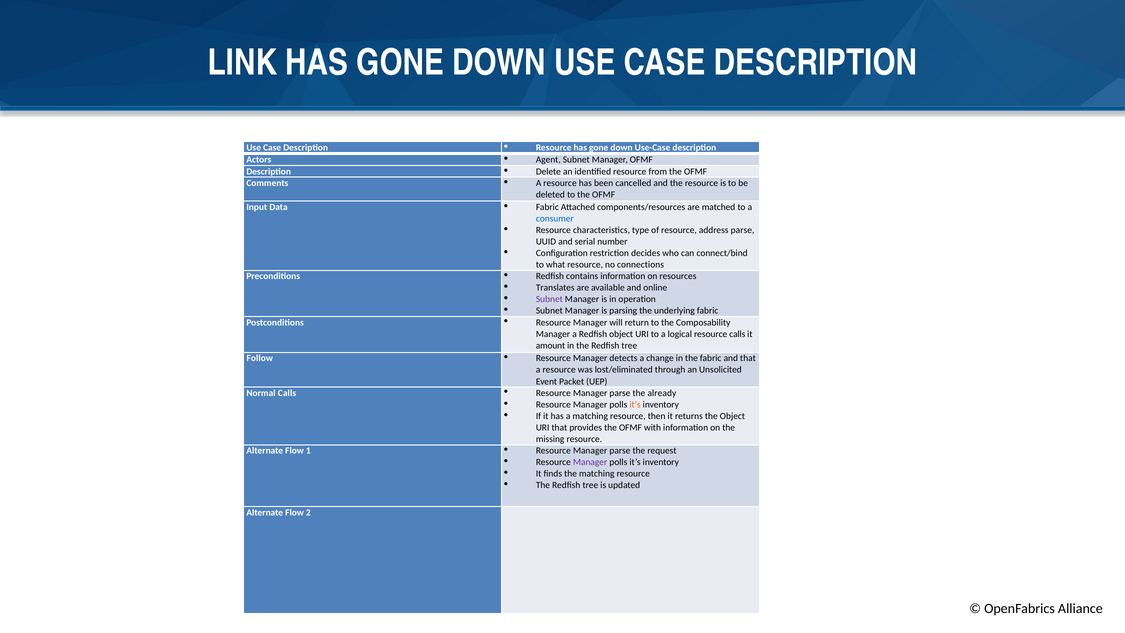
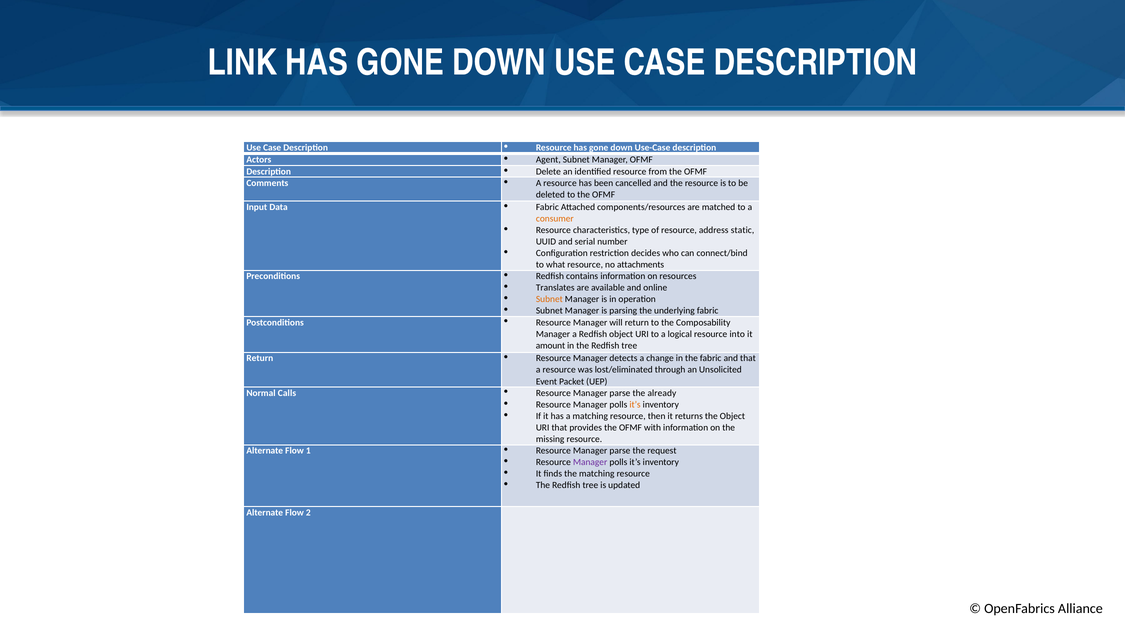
consumer colour: blue -> orange
address parse: parse -> static
connections: connections -> attachments
Subnet at (549, 299) colour: purple -> orange
resource calls: calls -> into
Follow at (260, 358): Follow -> Return
